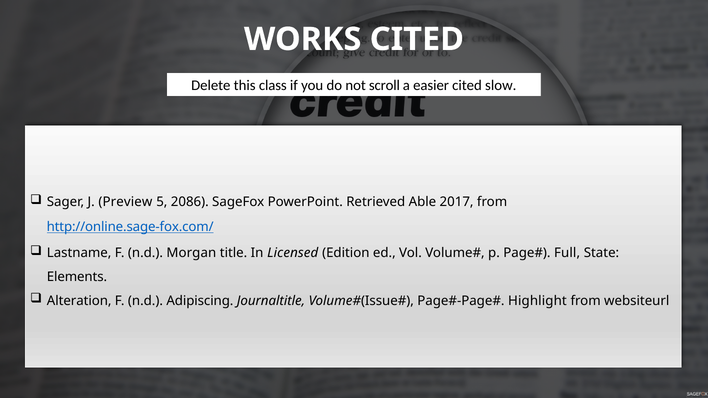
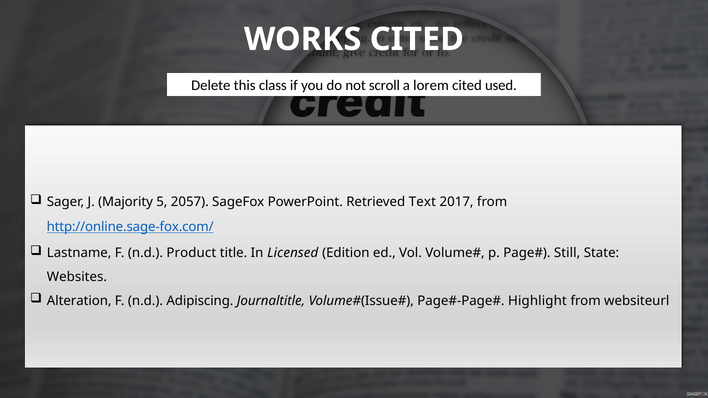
easier: easier -> lorem
slow: slow -> used
Preview: Preview -> Majority
2086: 2086 -> 2057
Able: Able -> Text
Morgan: Morgan -> Product
Full: Full -> Still
Elements: Elements -> Websites
